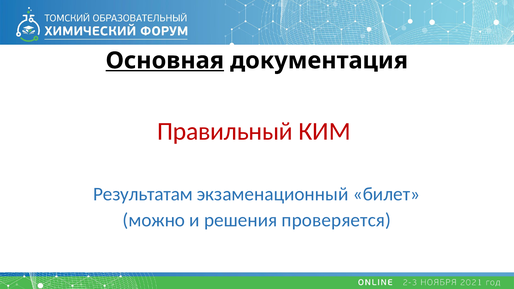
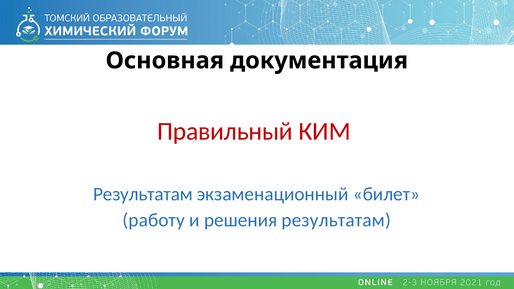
Основная underline: present -> none
можно: можно -> работу
решения проверяется: проверяется -> результатам
